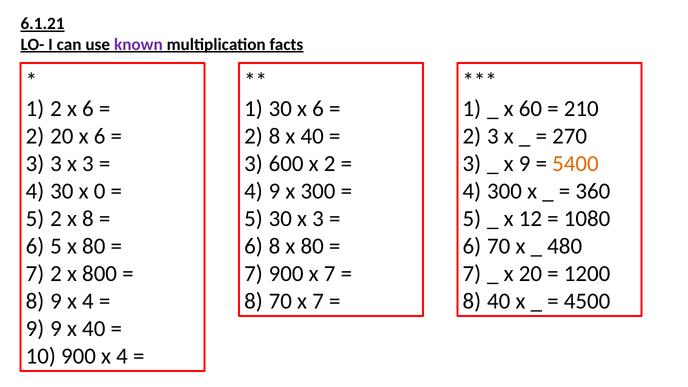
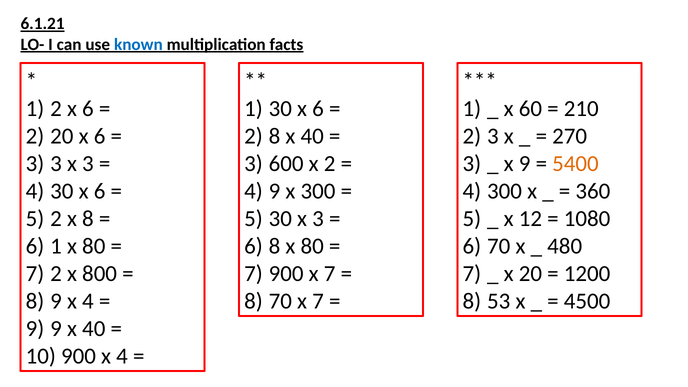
known colour: purple -> blue
4 30 x 0: 0 -> 6
6 5: 5 -> 1
8 40: 40 -> 53
